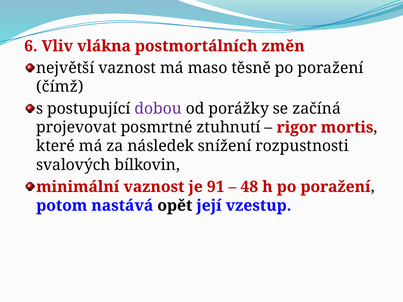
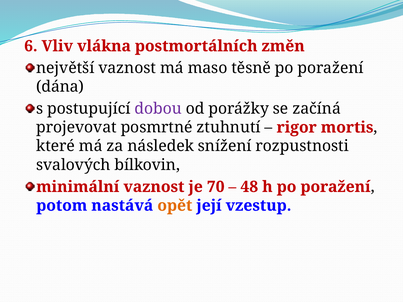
čímž: čímž -> dána
91: 91 -> 70
opět colour: black -> orange
